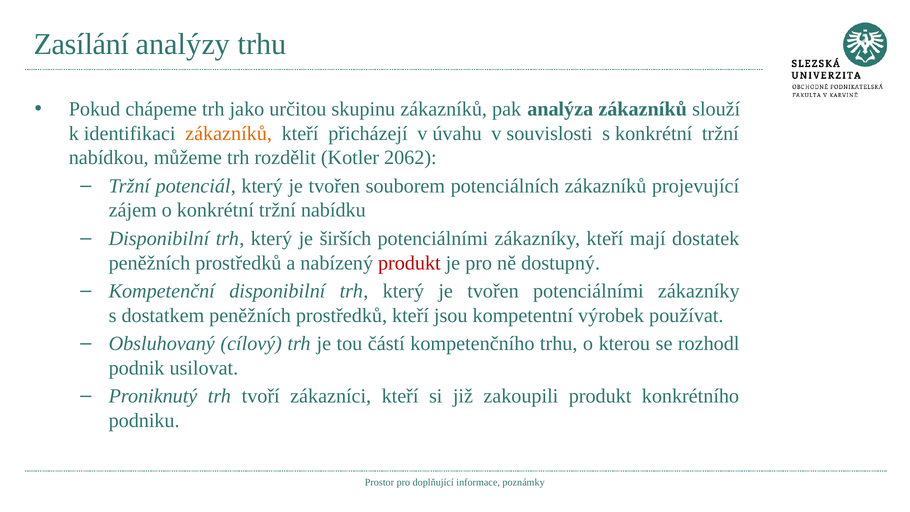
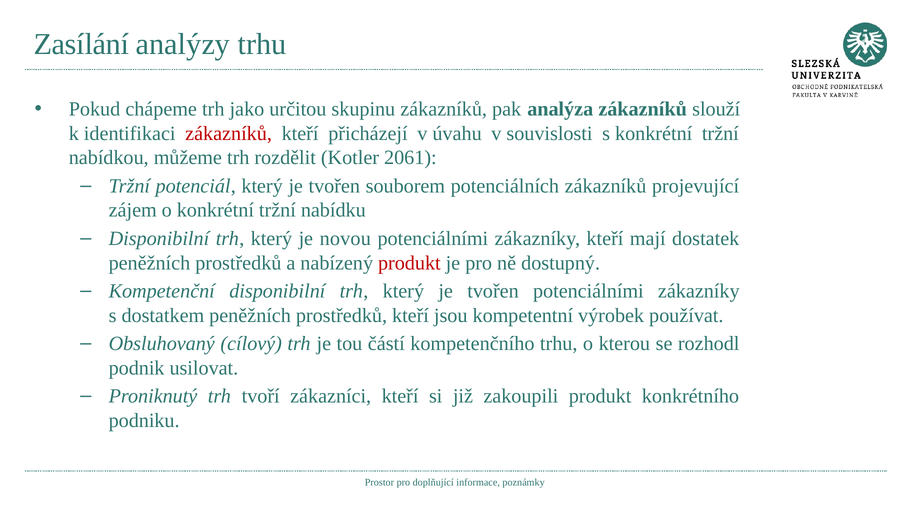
zákazníků at (229, 133) colour: orange -> red
2062: 2062 -> 2061
širších: širších -> novou
